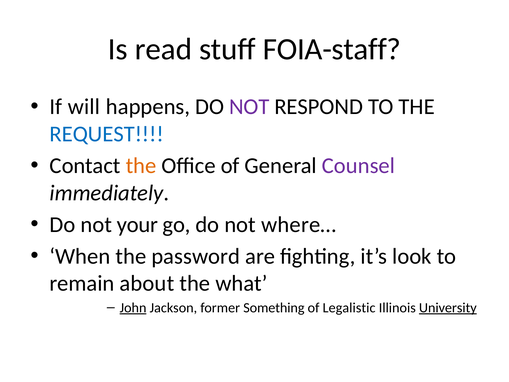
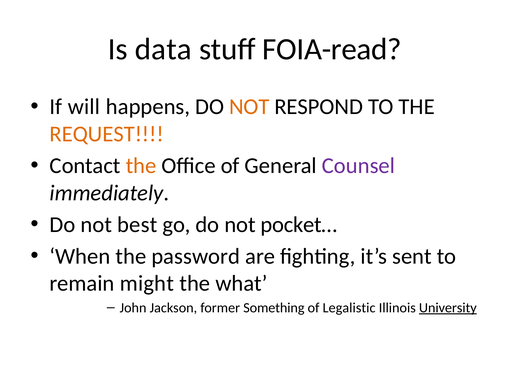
read: read -> data
FOIA-staff: FOIA-staff -> FOIA-read
NOT at (249, 107) colour: purple -> orange
REQUEST colour: blue -> orange
your: your -> best
where…: where… -> pocket…
look: look -> sent
about: about -> might
John underline: present -> none
